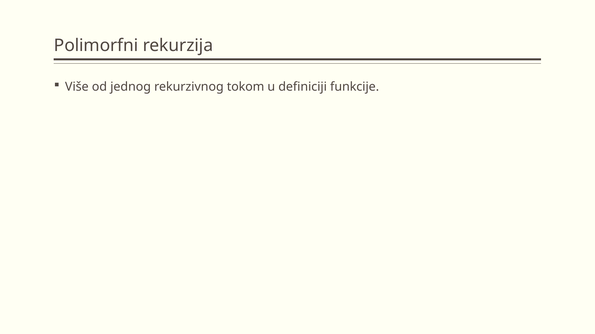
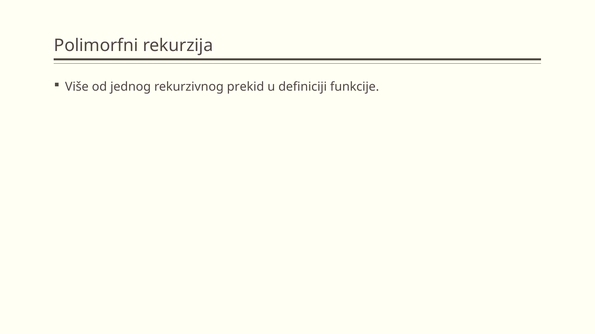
tokom: tokom -> prekid
